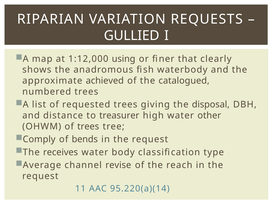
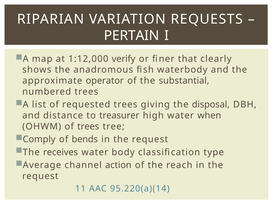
GULLIED: GULLIED -> PERTAIN
using: using -> verify
achieved: achieved -> operator
catalogued: catalogued -> substantial
other: other -> when
revise: revise -> action
